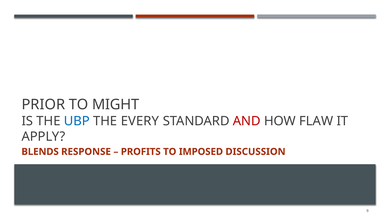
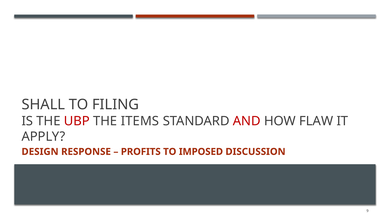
PRIOR: PRIOR -> SHALL
MIGHT: MIGHT -> FILING
UBP colour: blue -> red
EVERY: EVERY -> ITEMS
BLENDS: BLENDS -> DESIGN
